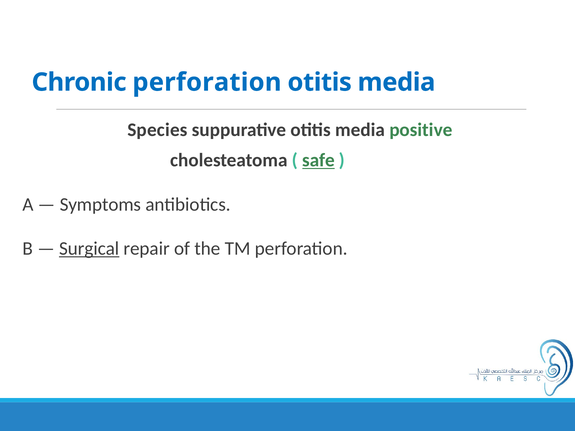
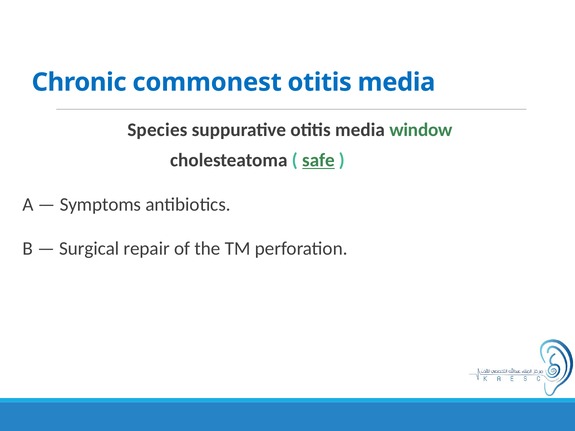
Chronic perforation: perforation -> commonest
positive: positive -> window
Surgical underline: present -> none
